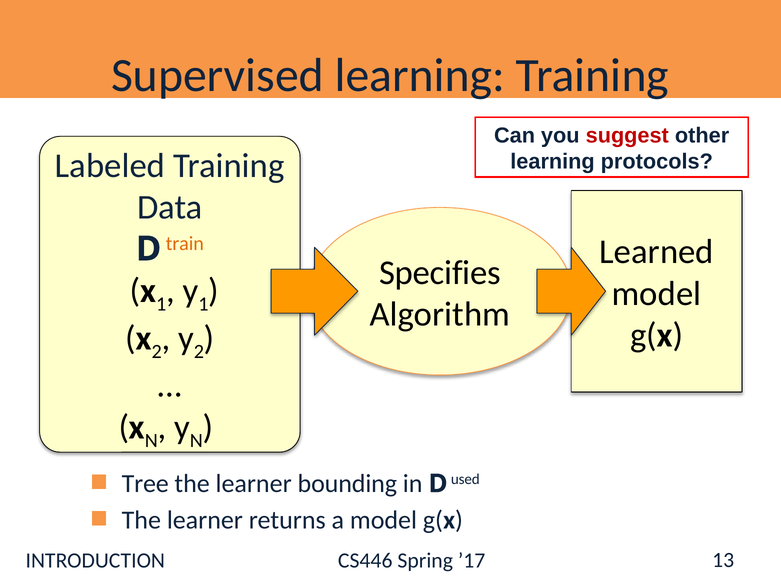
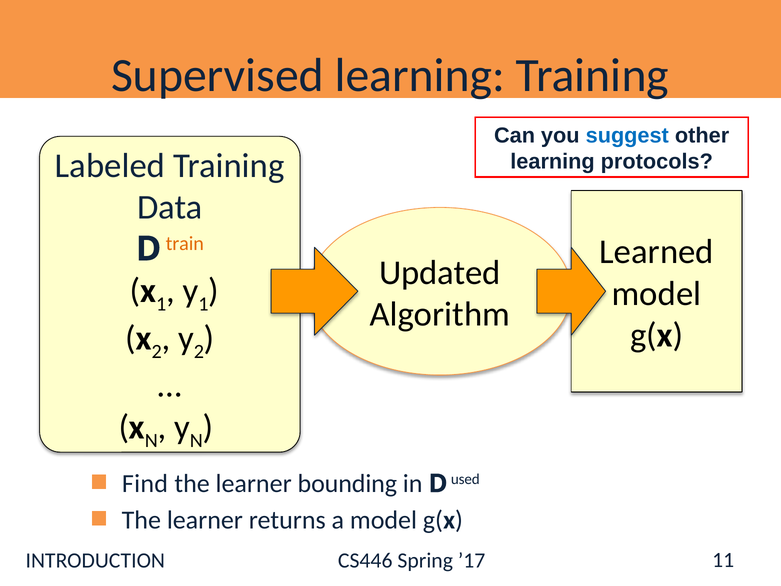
suggest colour: red -> blue
Specifies: Specifies -> Updated
Tree: Tree -> Find
13: 13 -> 11
